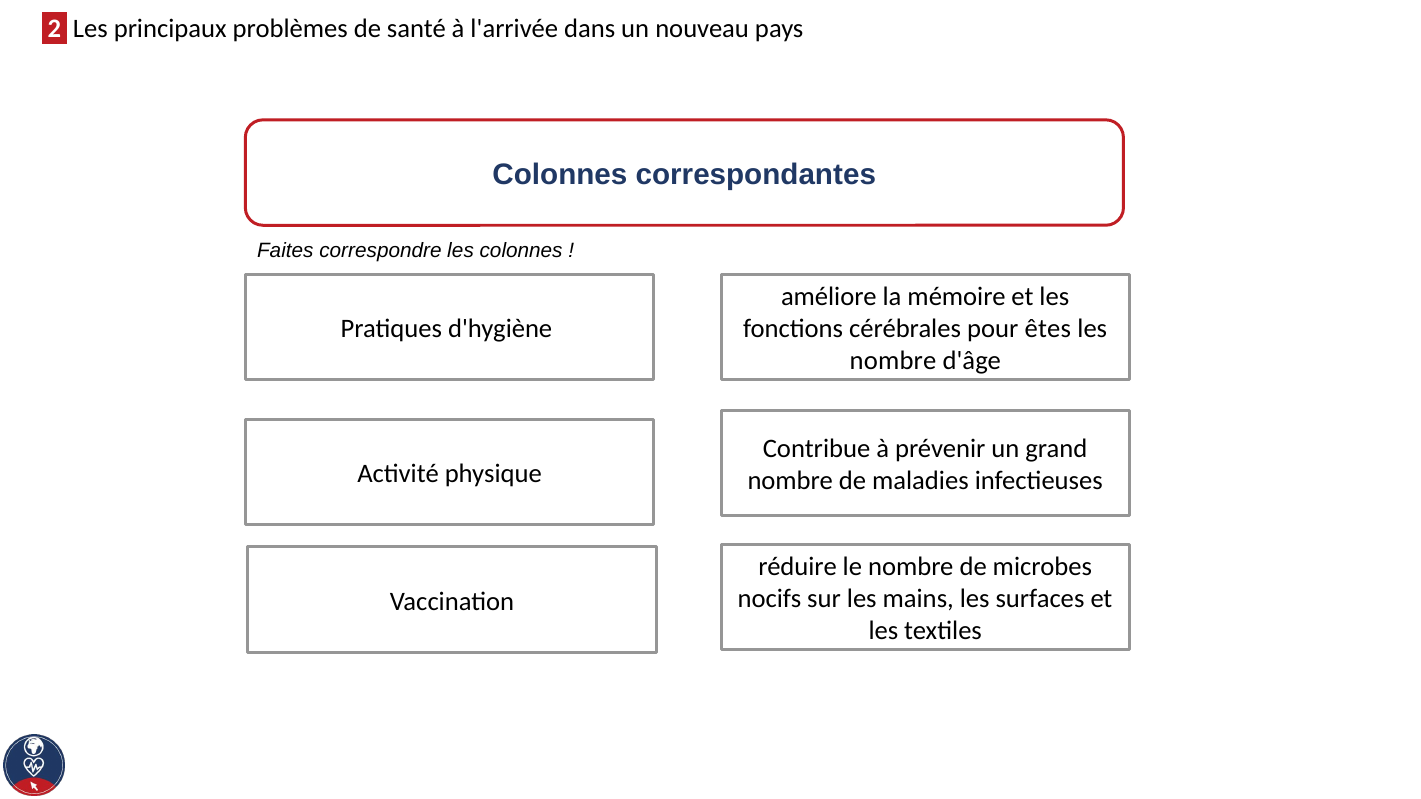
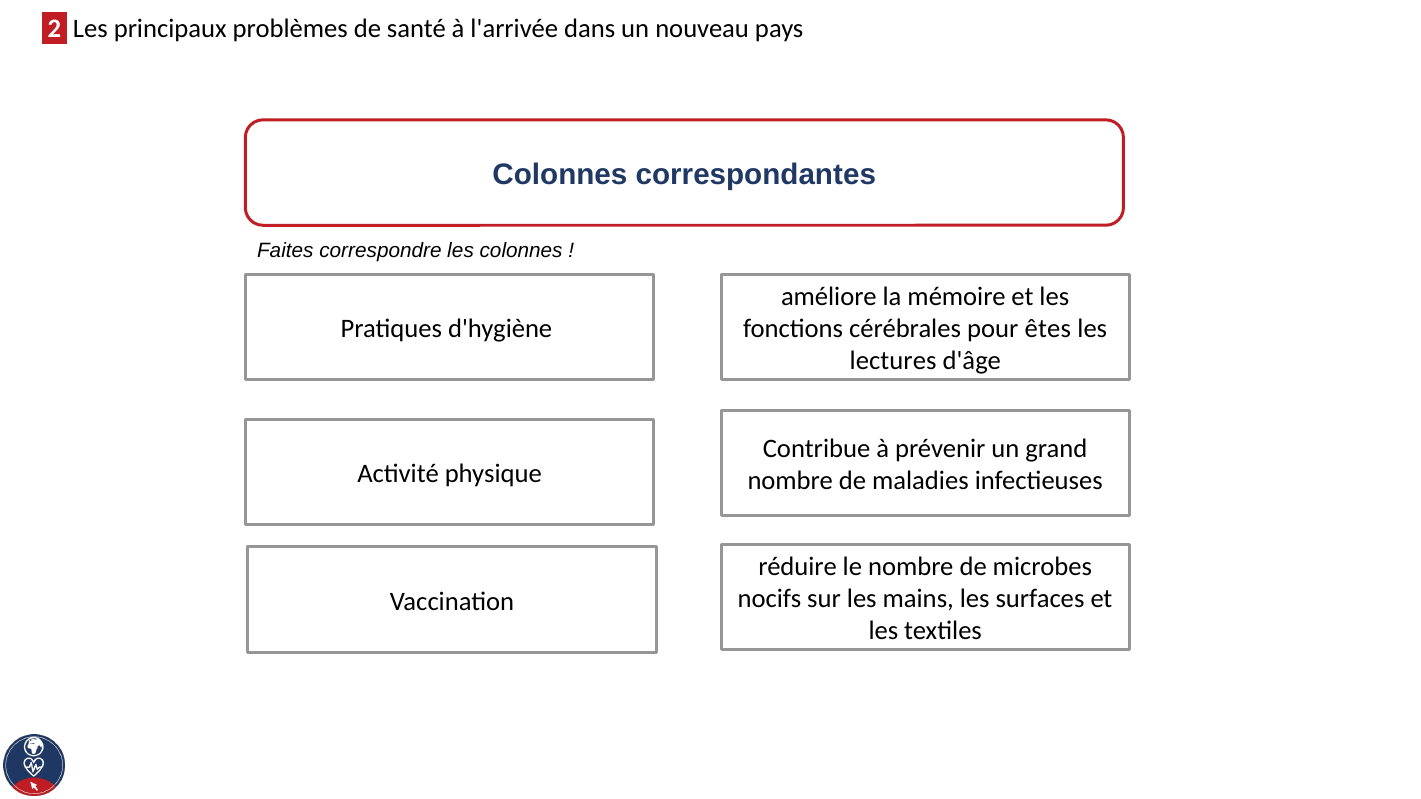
nombre at (893, 361): nombre -> lectures
